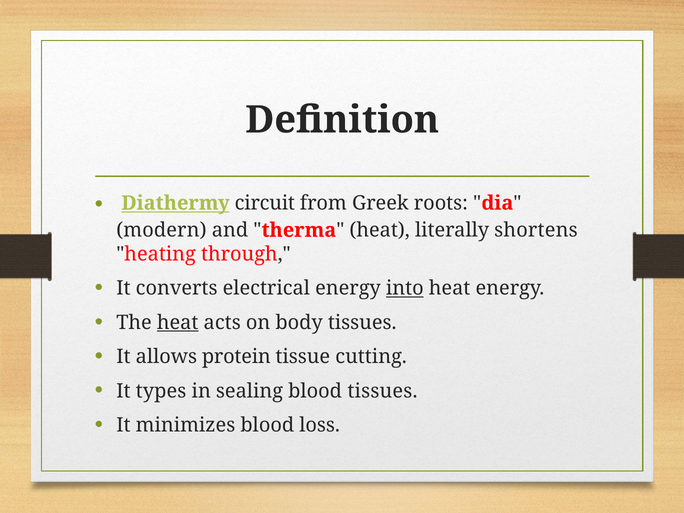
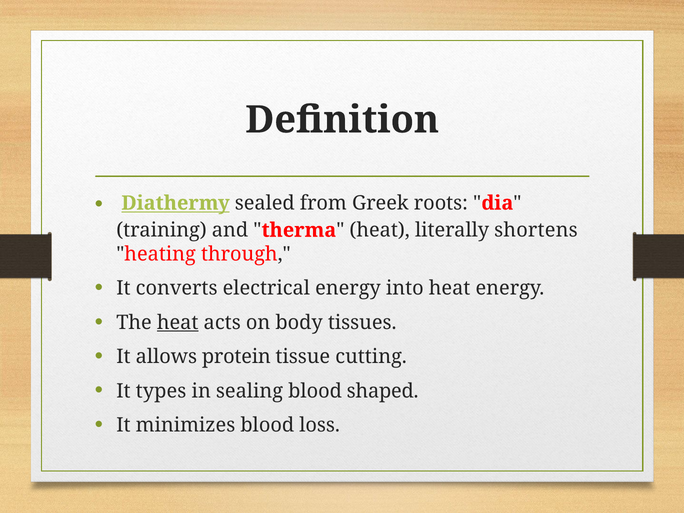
circuit: circuit -> sealed
modern: modern -> training
into underline: present -> none
blood tissues: tissues -> shaped
